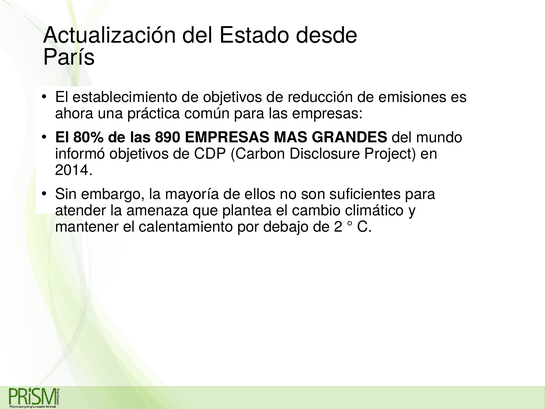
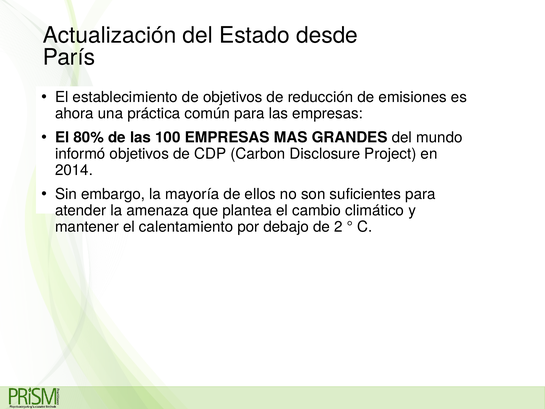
890: 890 -> 100
